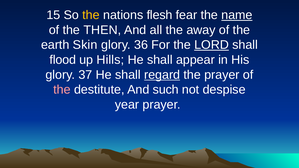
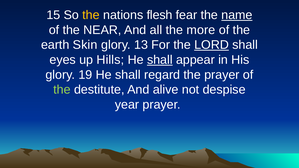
THEN: THEN -> NEAR
away: away -> more
36: 36 -> 13
flood: flood -> eyes
shall at (160, 60) underline: none -> present
37: 37 -> 19
regard underline: present -> none
the at (62, 90) colour: pink -> light green
such: such -> alive
